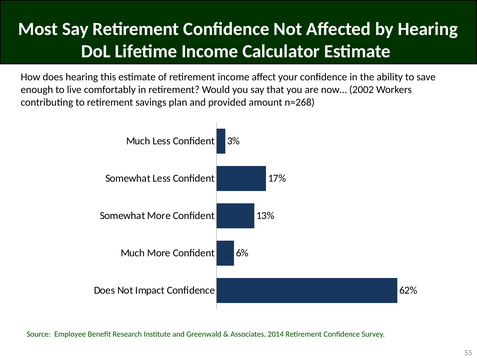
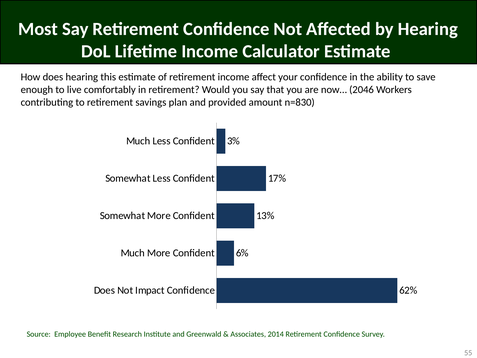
2002: 2002 -> 2046
n=268: n=268 -> n=830
